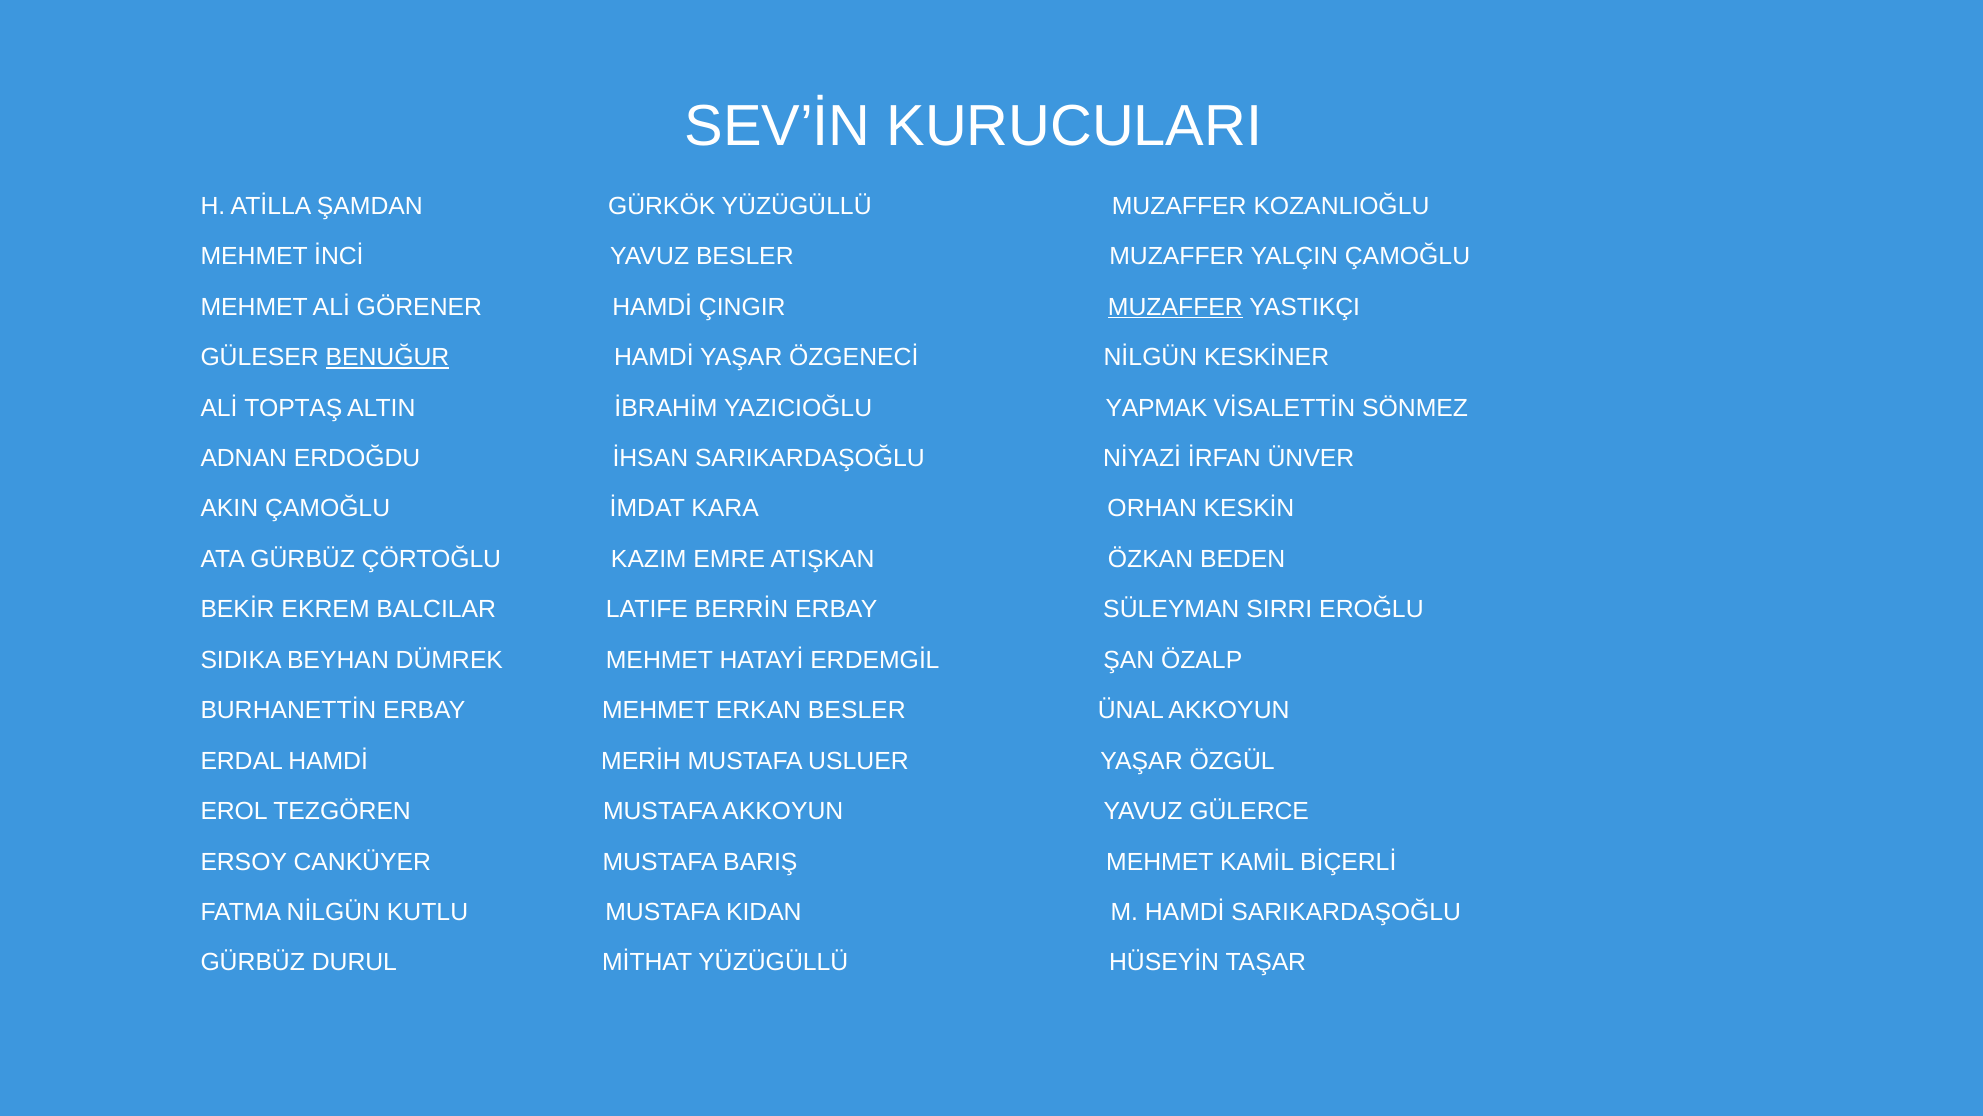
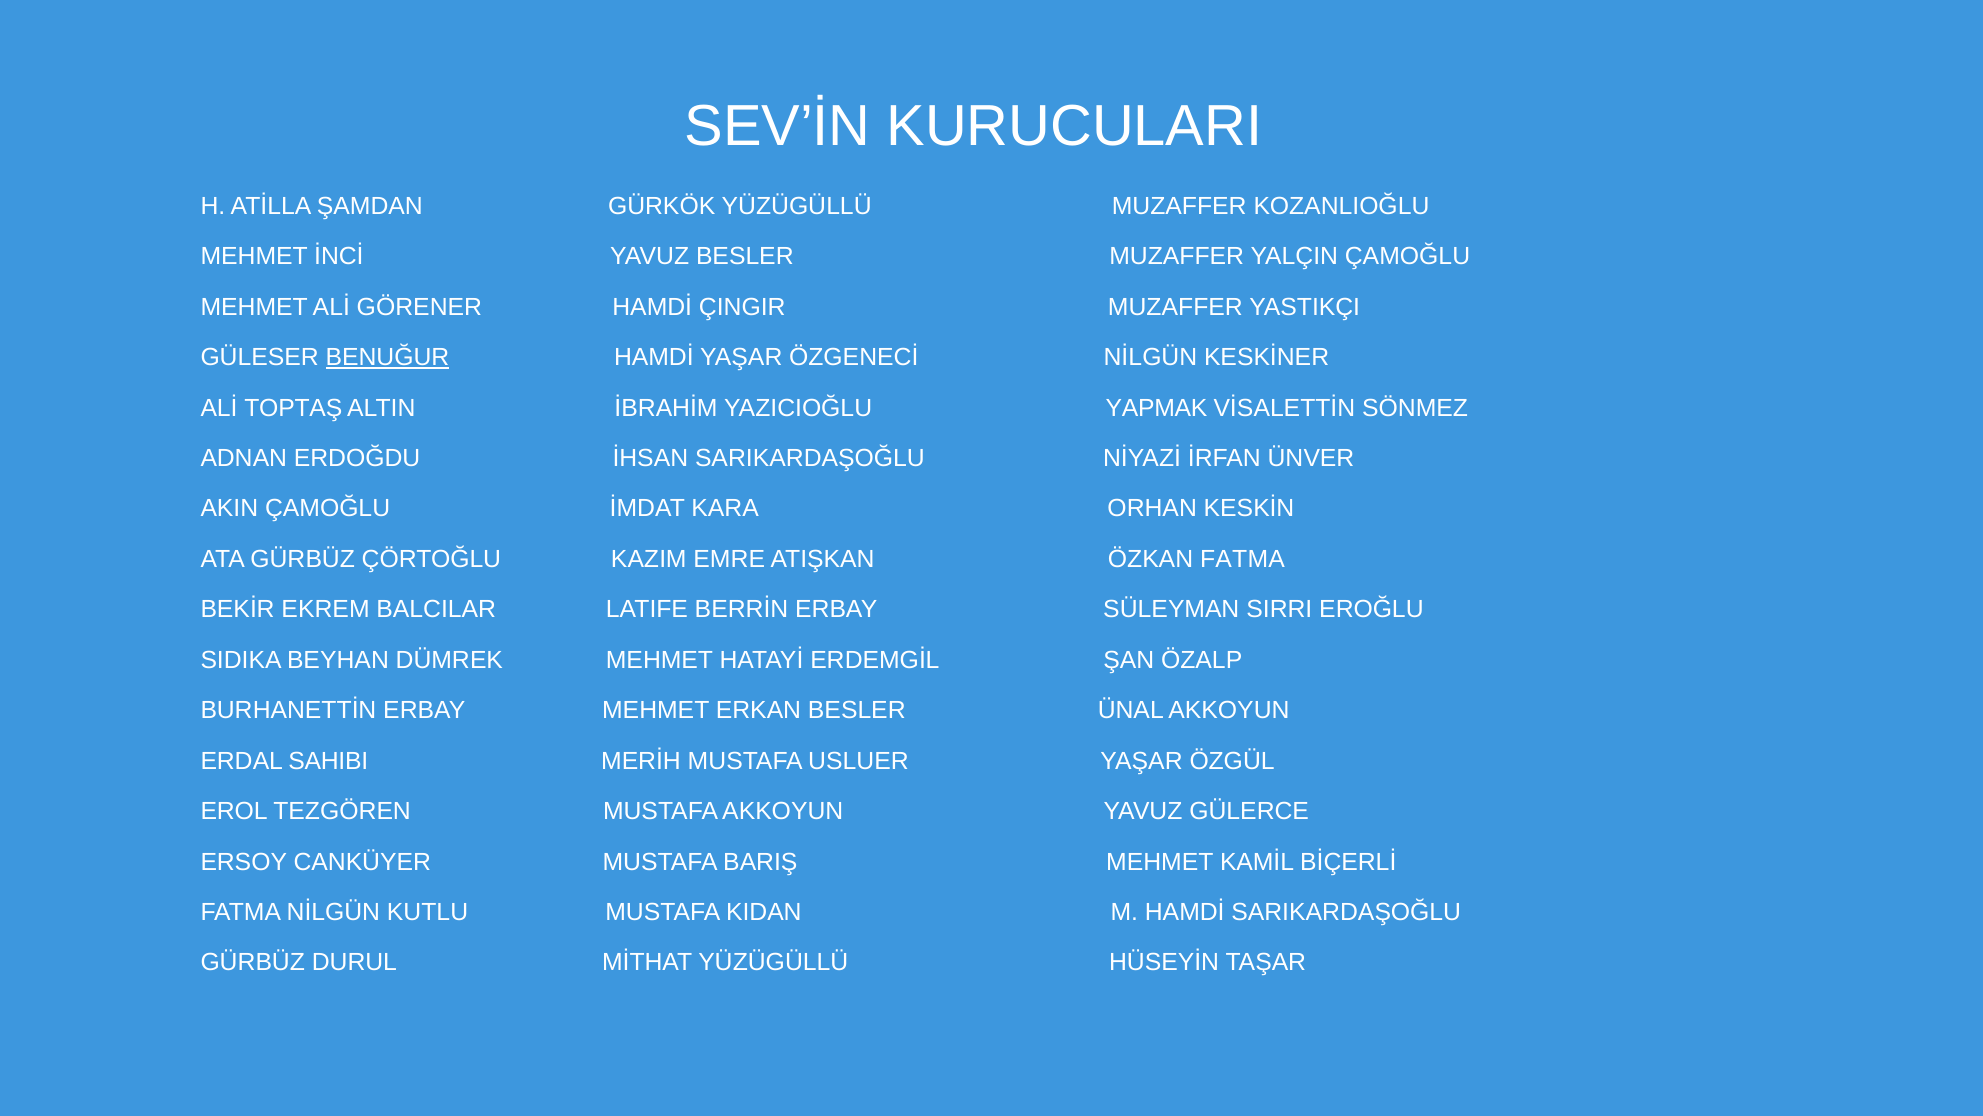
MUZAFFER at (1175, 307) underline: present -> none
ÖZKAN BEDEN: BEDEN -> FATMA
ERDAL HAMDİ: HAMDİ -> SAHIBI
